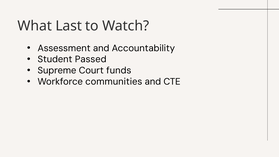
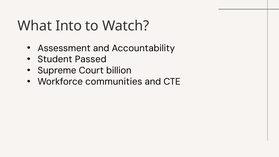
Last: Last -> Into
funds: funds -> billion
